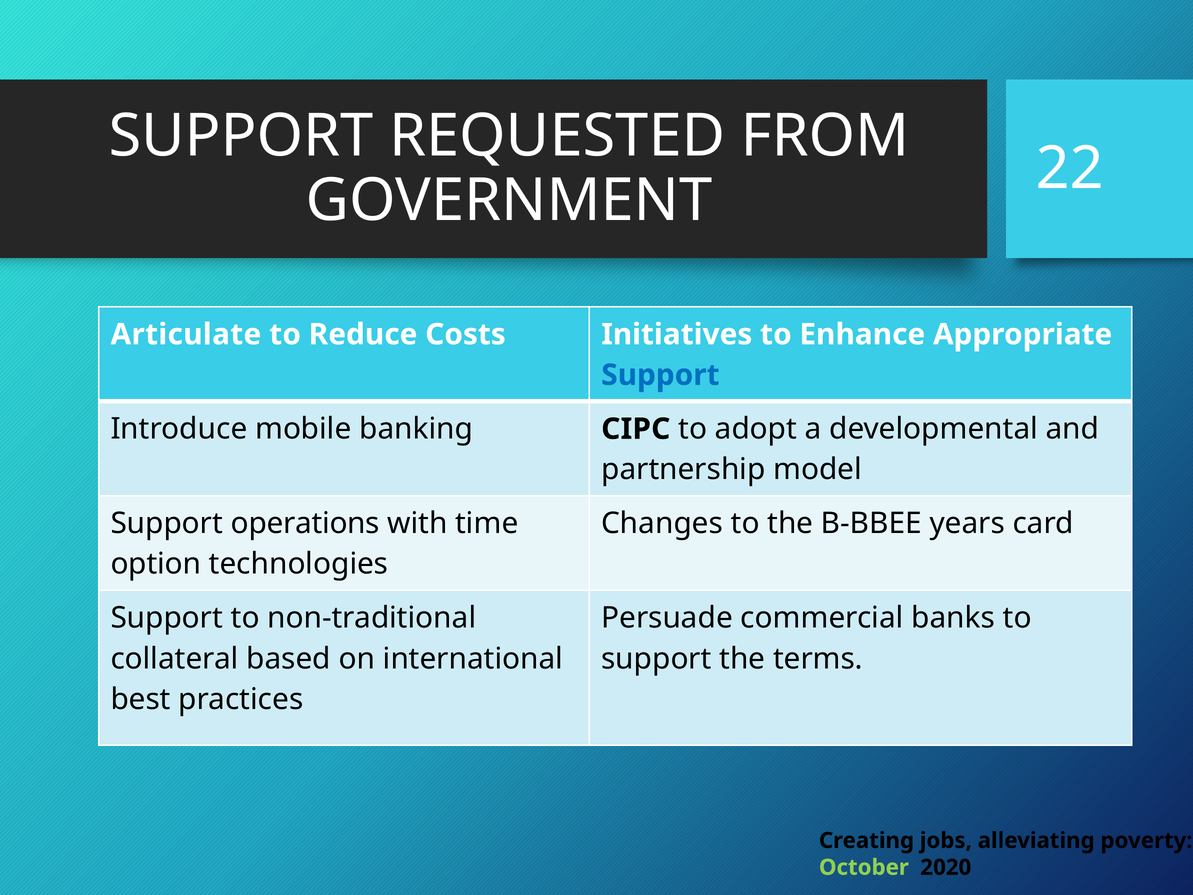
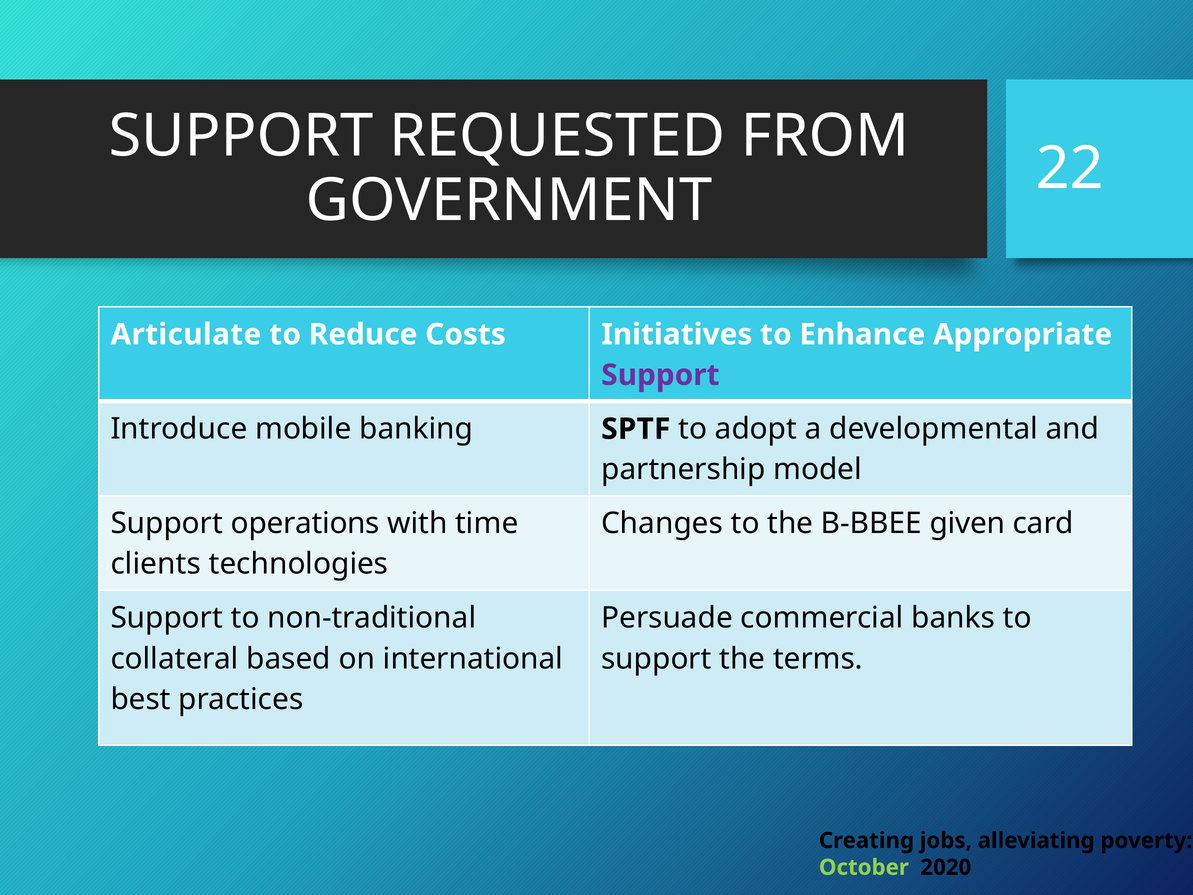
Support at (660, 375) colour: blue -> purple
CIPC: CIPC -> SPTF
years: years -> given
option: option -> clients
